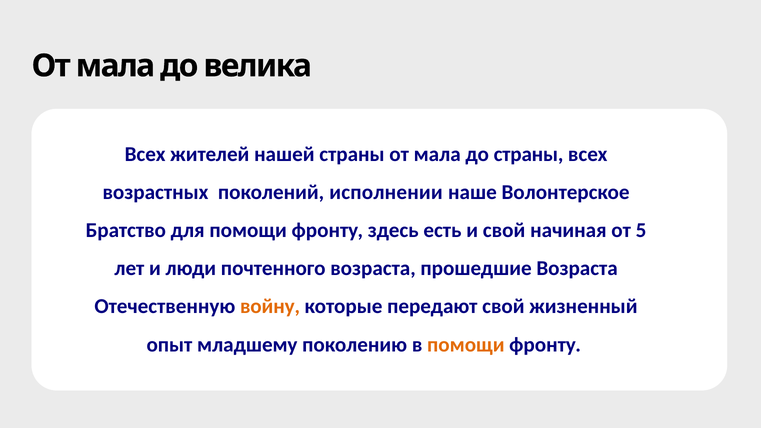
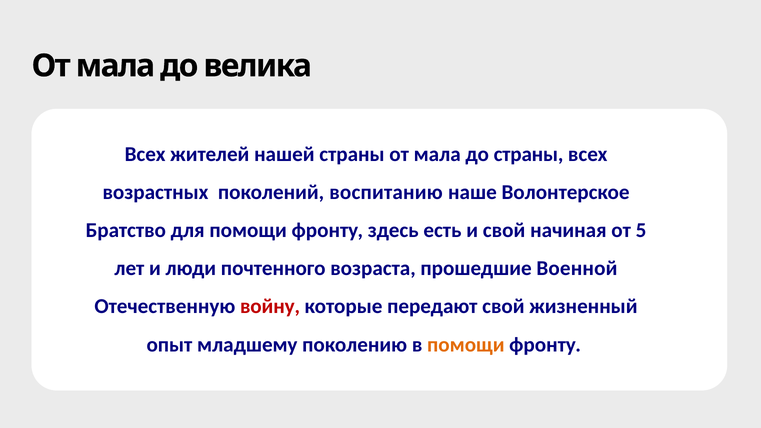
исполнении: исполнении -> воспитанию
прошедшие Возраста: Возраста -> Военной
войну colour: orange -> red
